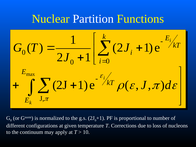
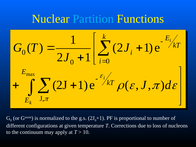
Partition colour: white -> light blue
